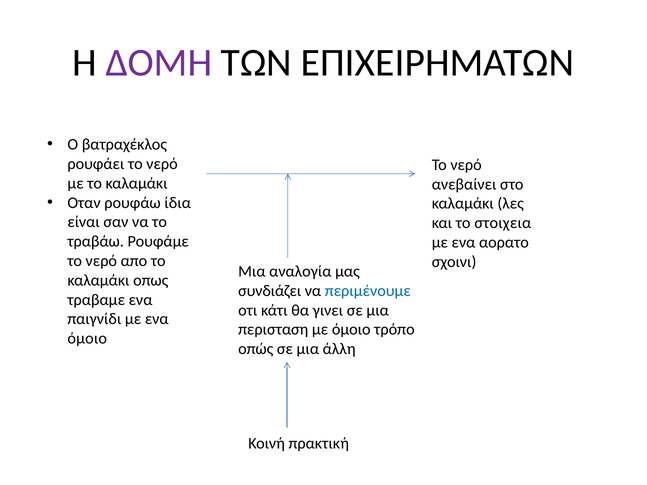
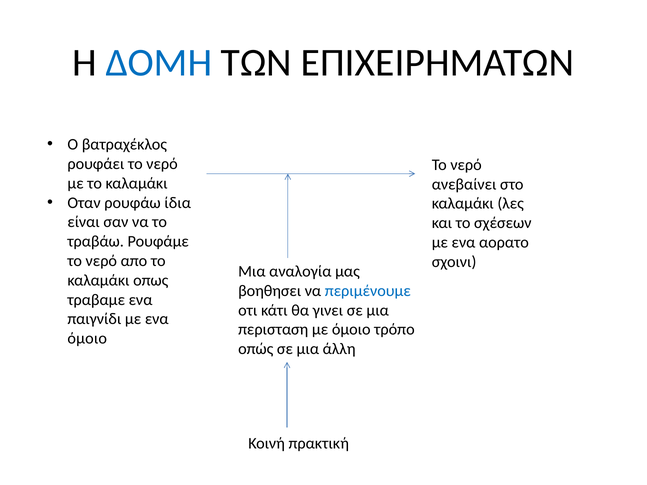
ΔΟΜΗ colour: purple -> blue
στοιχεια: στοιχεια -> σχέσεων
συνδιάζει: συνδιάζει -> βοηθησει
